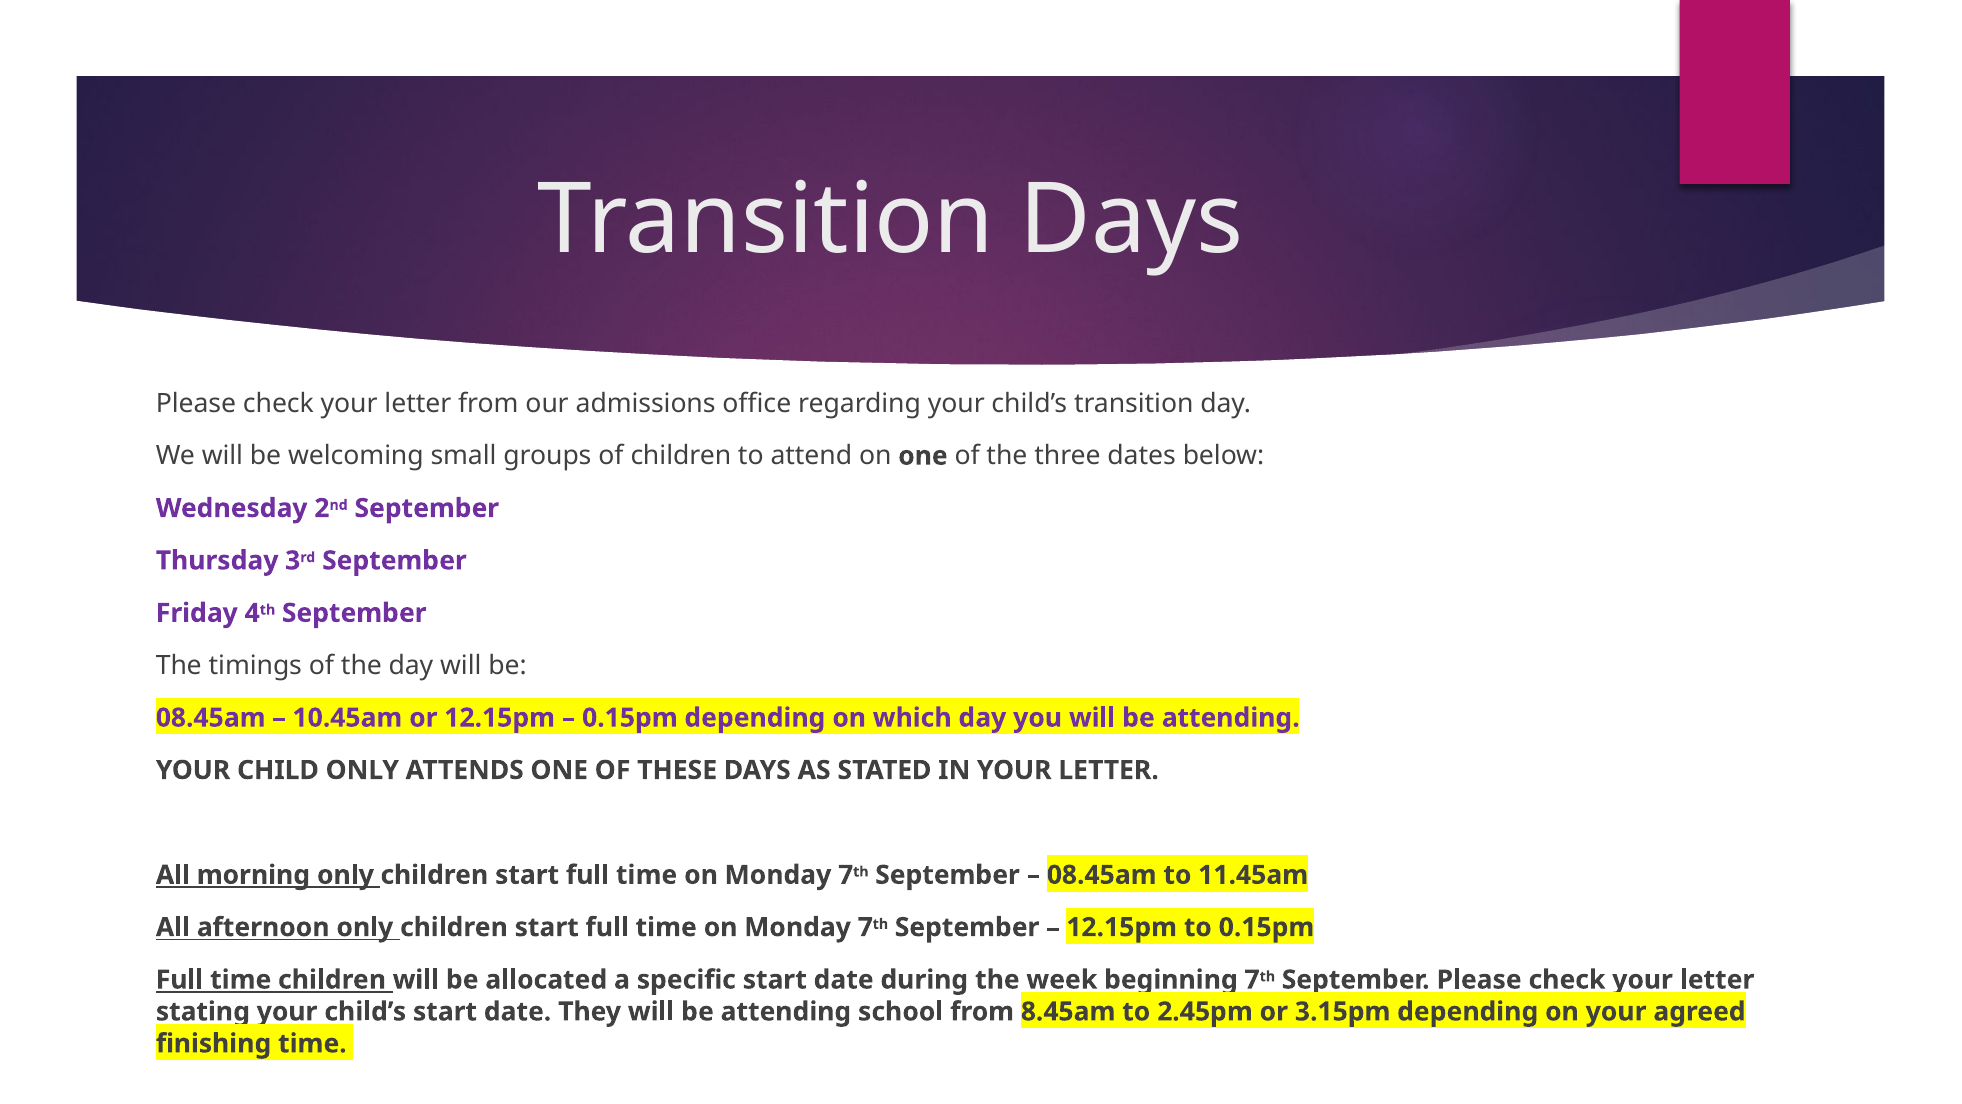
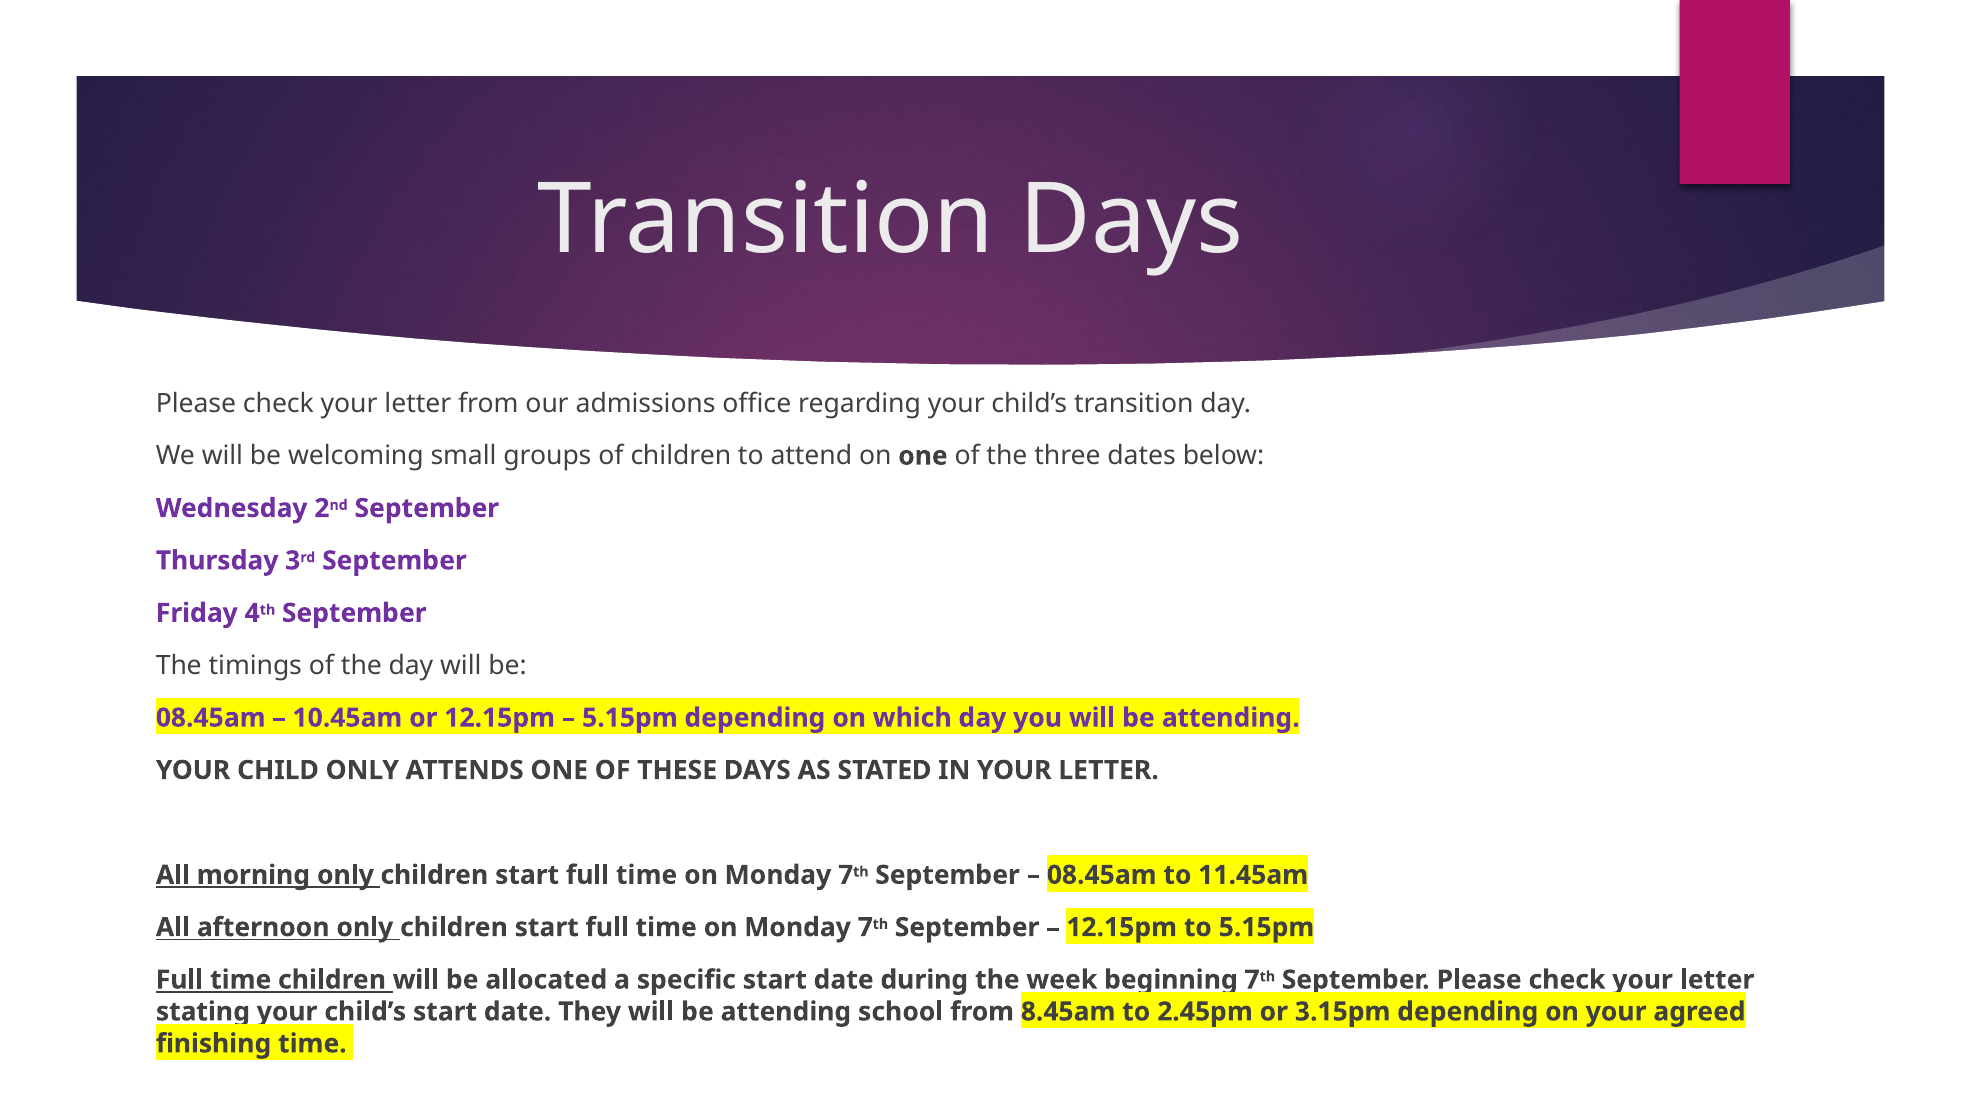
0.15pm at (630, 718): 0.15pm -> 5.15pm
to 0.15pm: 0.15pm -> 5.15pm
